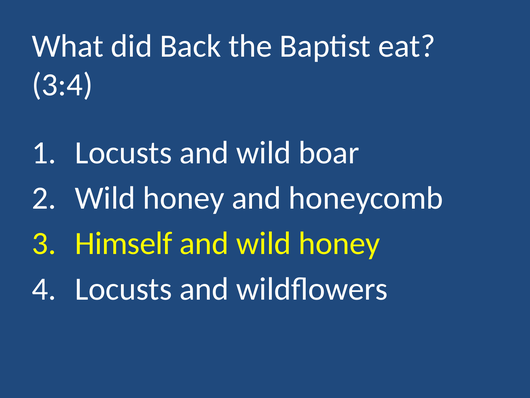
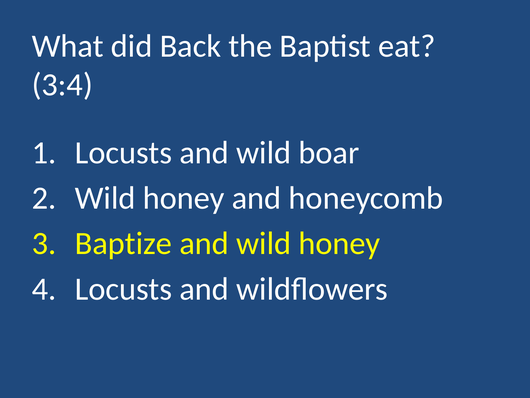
Himself: Himself -> Baptize
